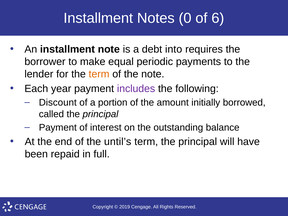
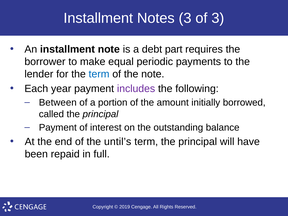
Notes 0: 0 -> 3
of 6: 6 -> 3
into: into -> part
term at (99, 74) colour: orange -> blue
Discount: Discount -> Between
